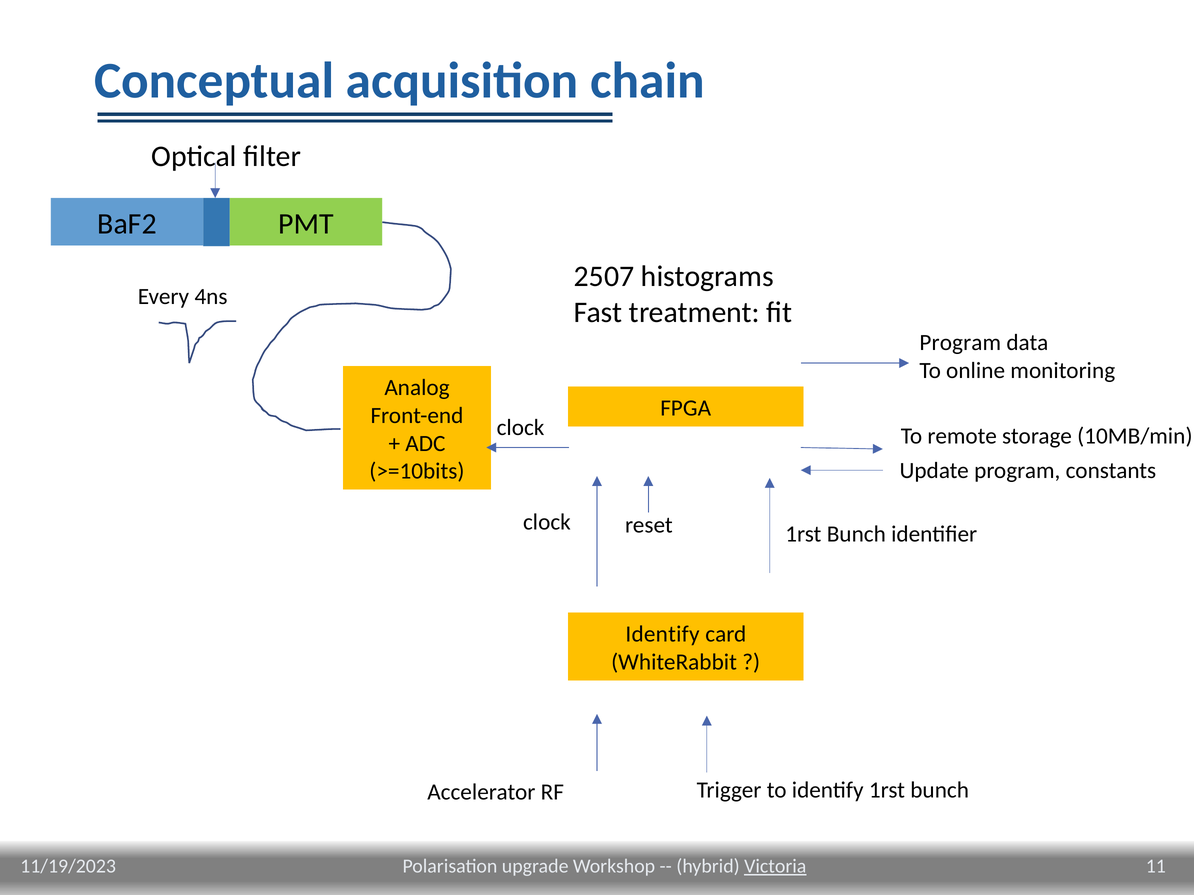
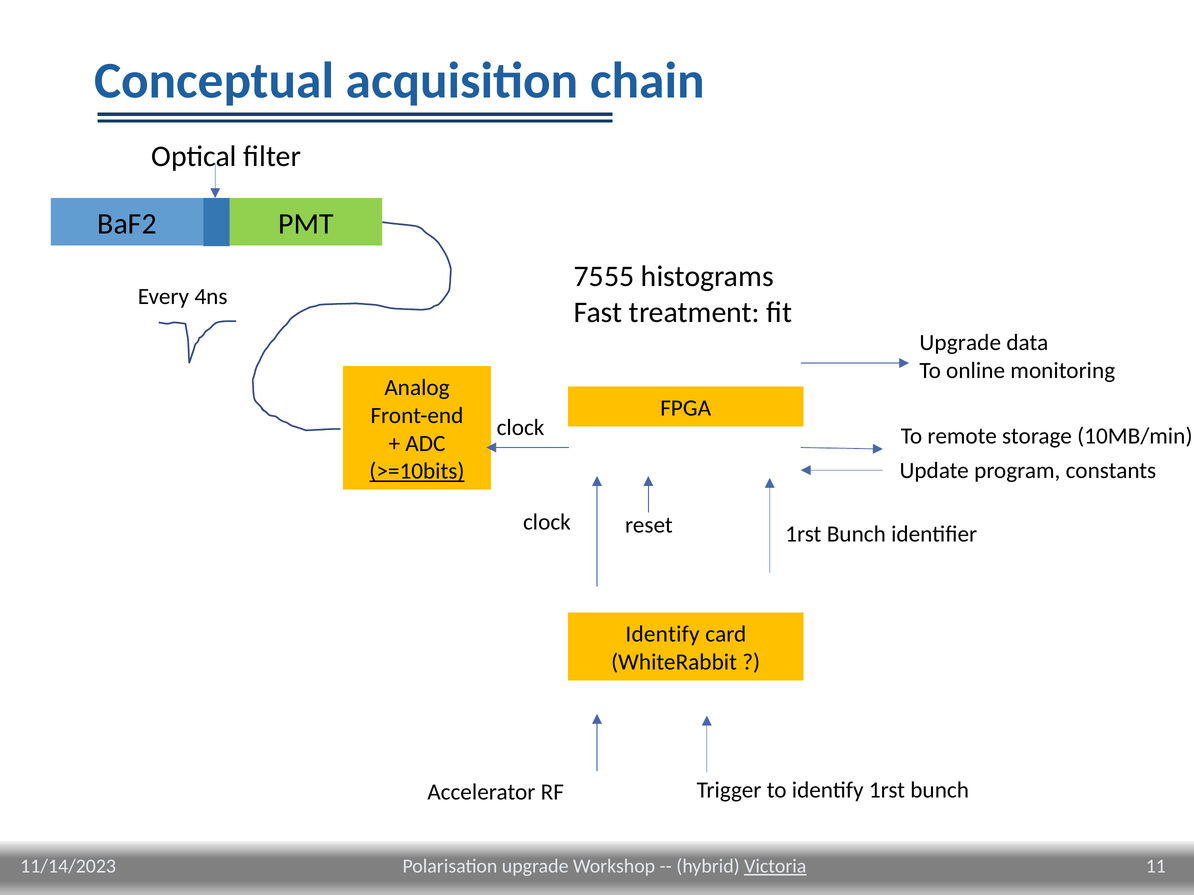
2507: 2507 -> 7555
Program at (960, 343): Program -> Upgrade
>=10bits underline: none -> present
11/19/2023: 11/19/2023 -> 11/14/2023
